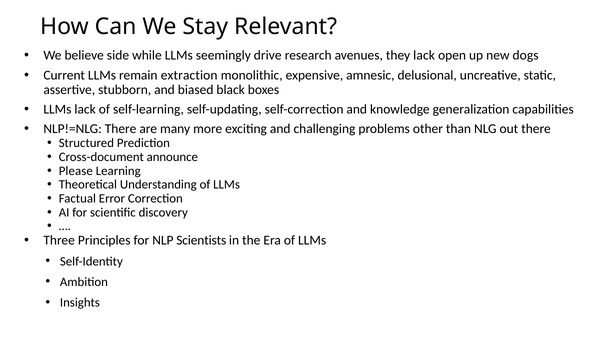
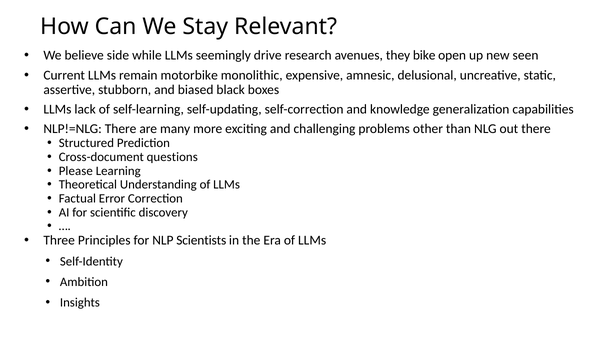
they lack: lack -> bike
dogs: dogs -> seen
extraction: extraction -> motorbike
announce: announce -> questions
